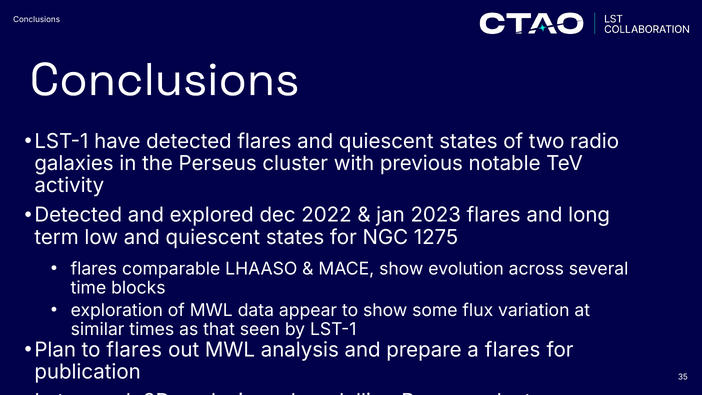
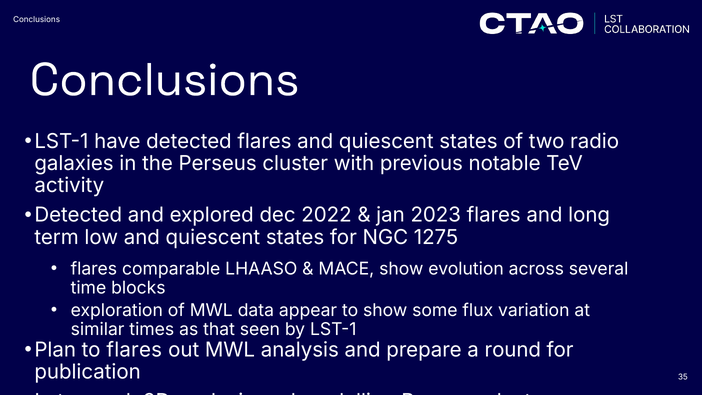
a flares: flares -> round
